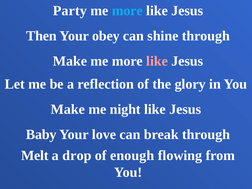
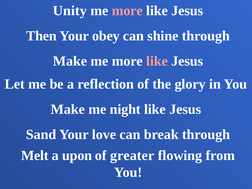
Party: Party -> Unity
more at (127, 11) colour: light blue -> pink
Baby: Baby -> Sand
drop: drop -> upon
enough: enough -> greater
